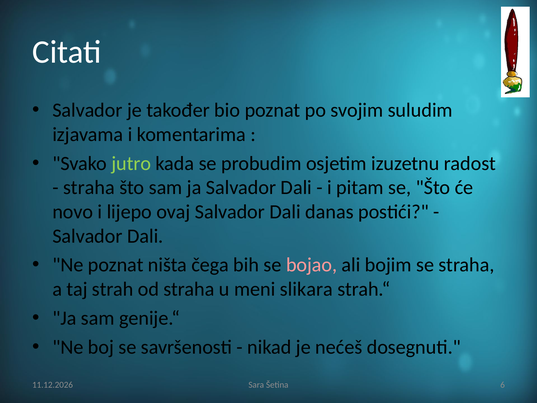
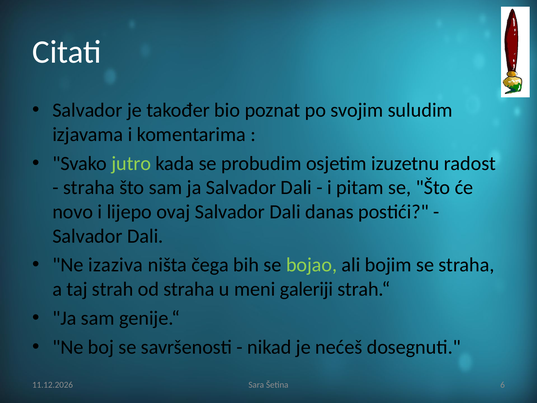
Ne poznat: poznat -> izaziva
bojao colour: pink -> light green
slikara: slikara -> galeriji
